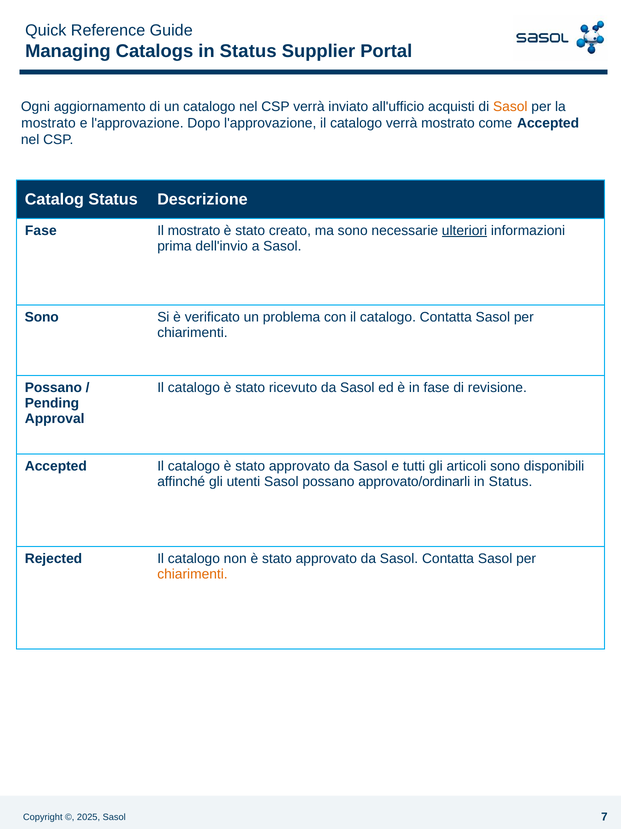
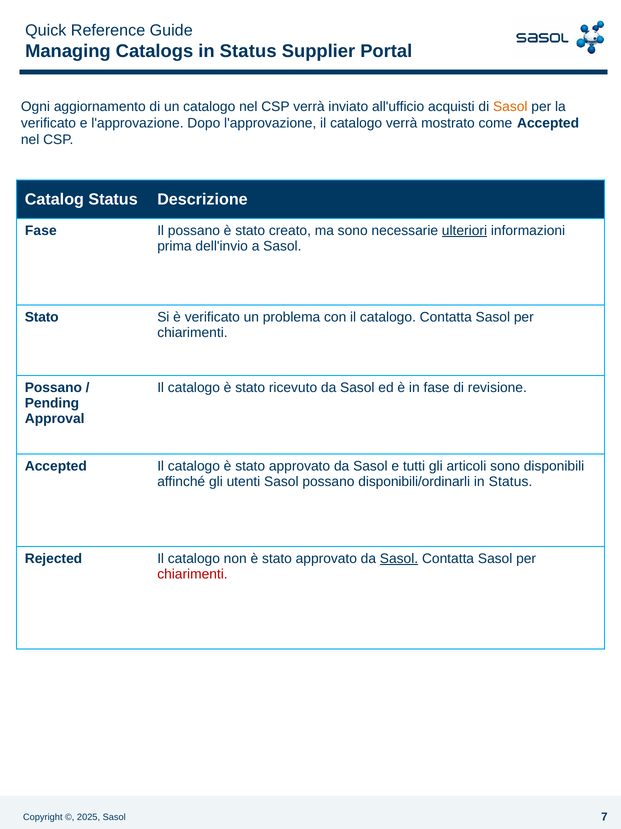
mostrato at (48, 123): mostrato -> verificato
Il mostrato: mostrato -> possano
Sono at (42, 317): Sono -> Stato
approvato/ordinarli: approvato/ordinarli -> disponibili/ordinarli
Sasol at (399, 558) underline: none -> present
chiarimenti at (192, 573) colour: orange -> red
